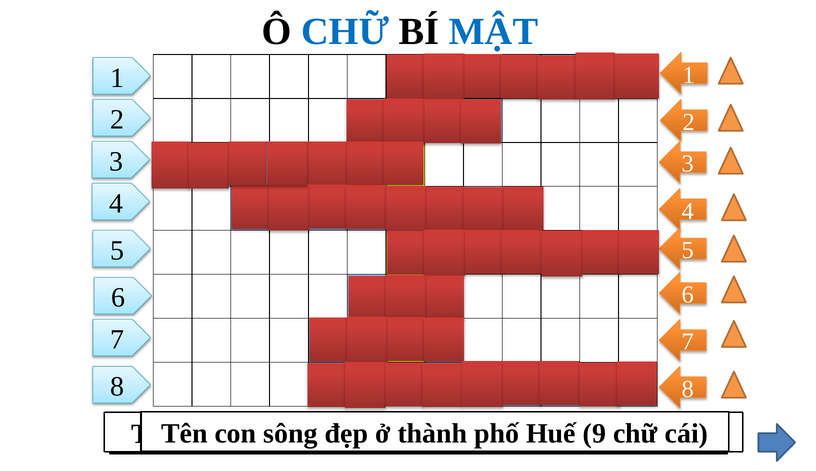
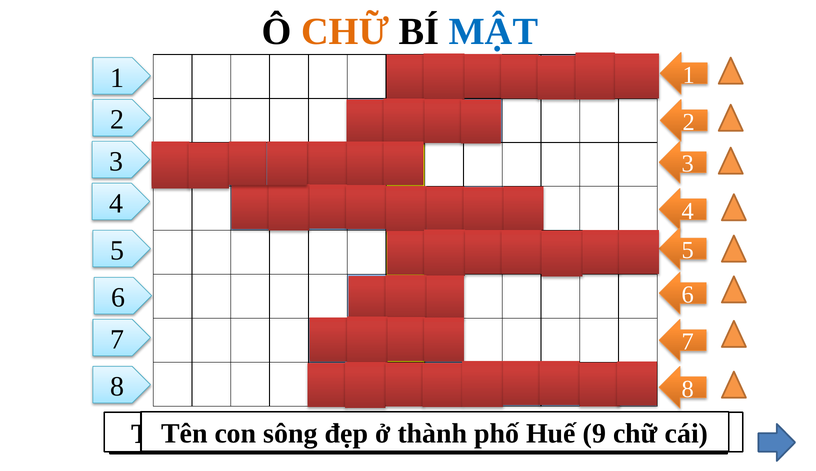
CHỮ at (345, 31) colour: blue -> orange
